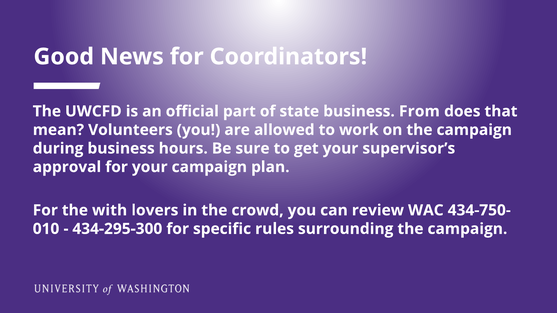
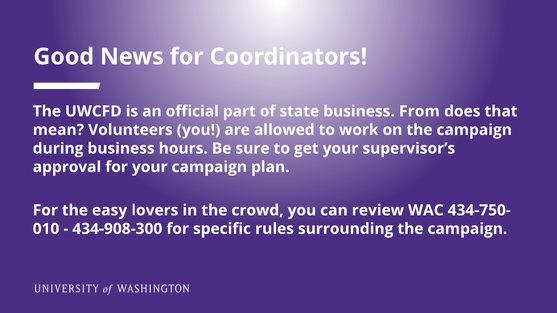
with: with -> easy
434-295-300: 434-295-300 -> 434-908-300
